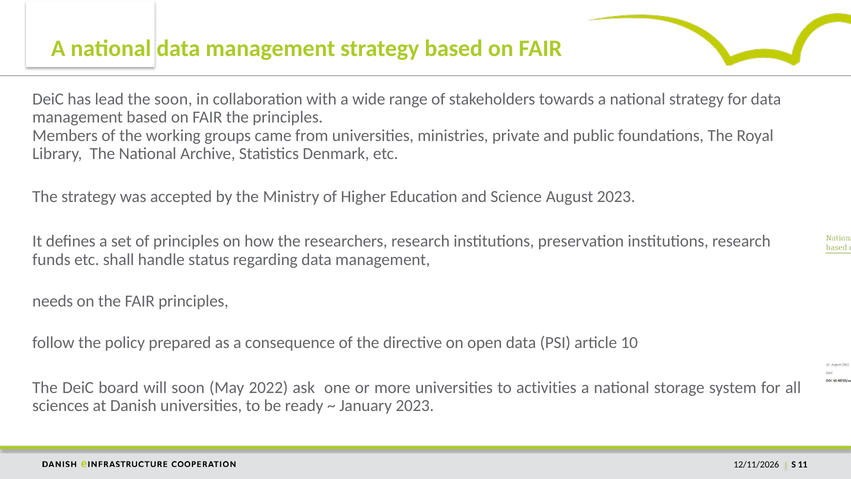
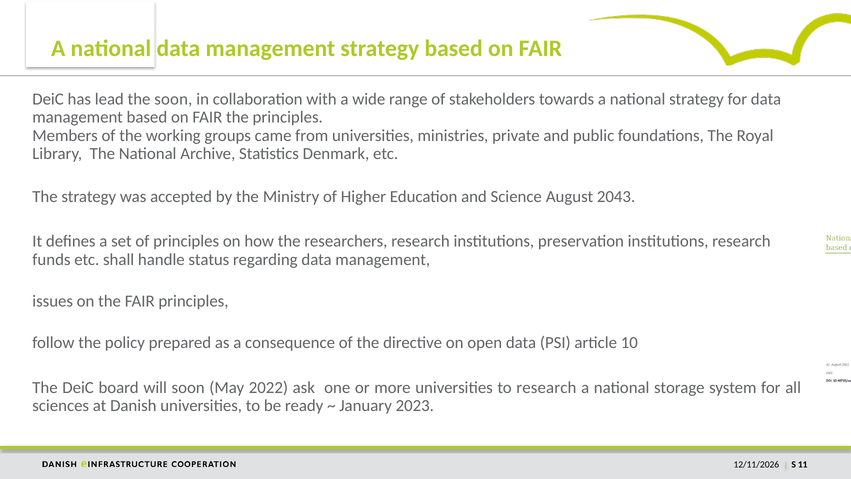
August 2023: 2023 -> 2043
needs: needs -> issues
to activities: activities -> research
